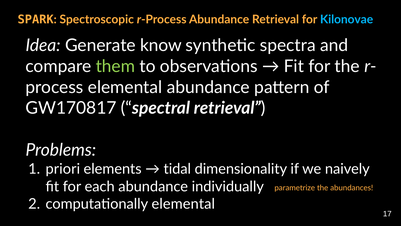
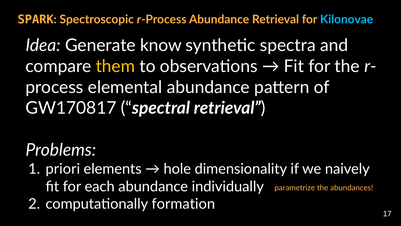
them colour: light green -> yellow
tidal: tidal -> hole
computationally elemental: elemental -> formation
